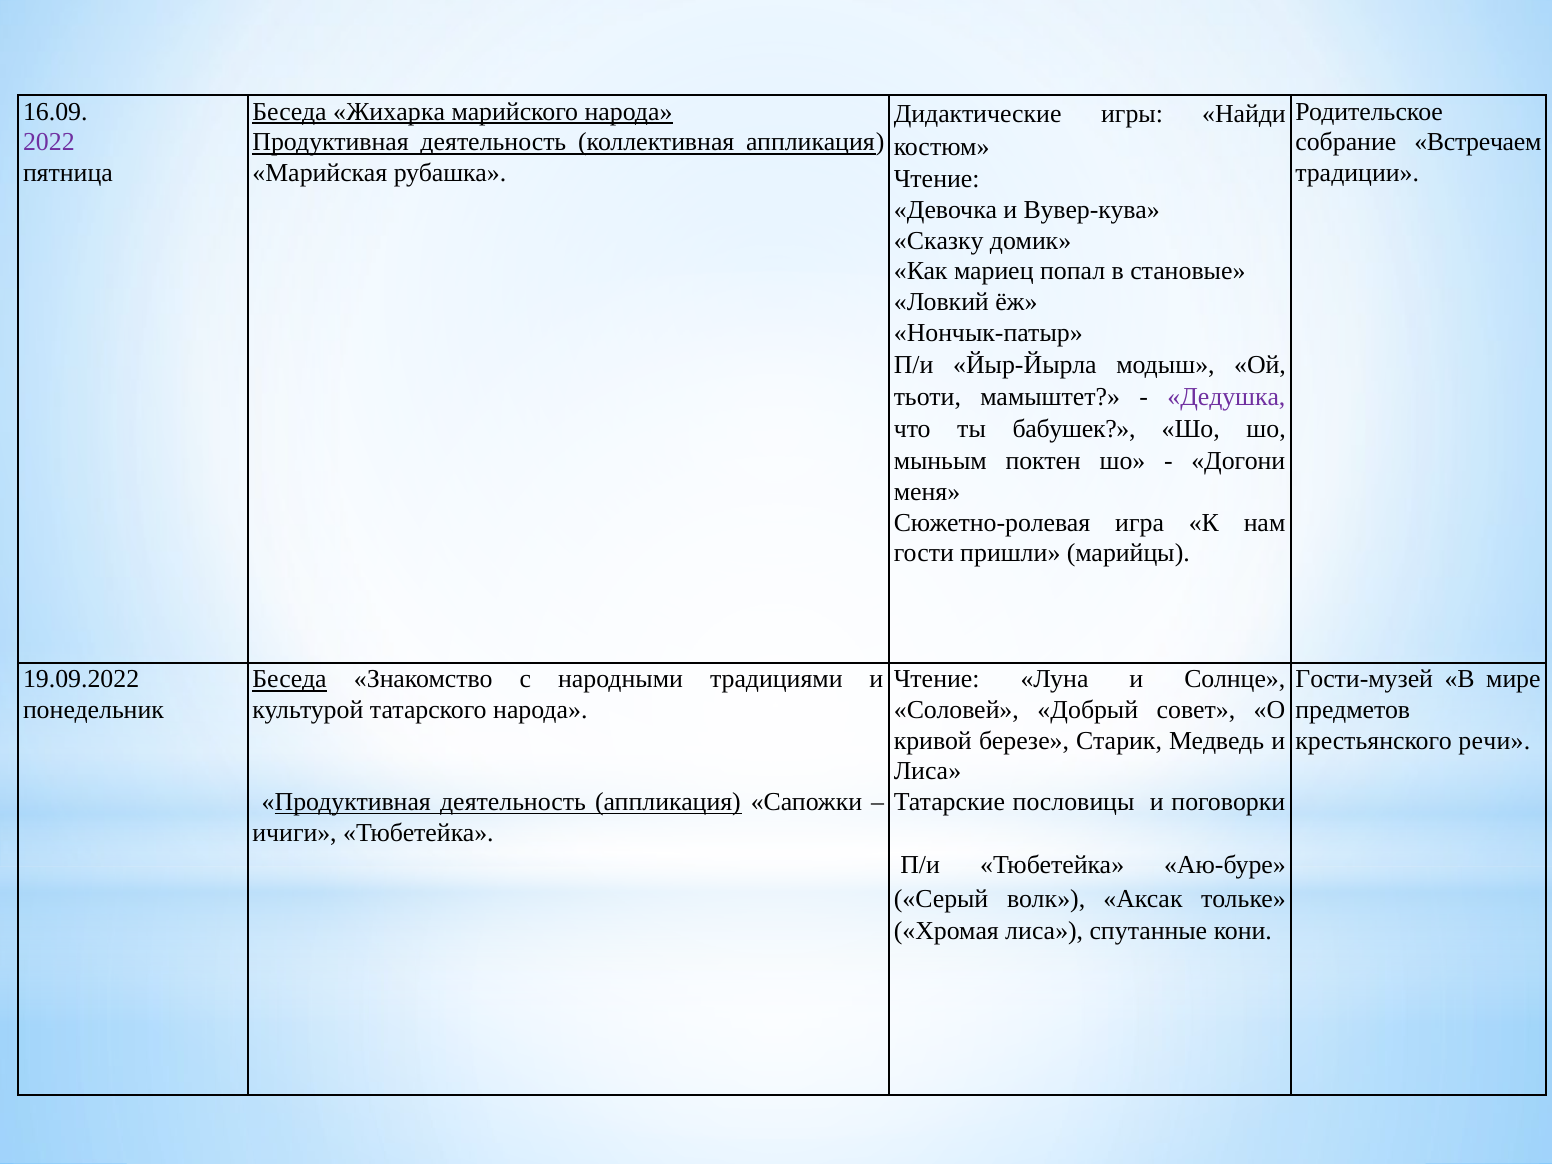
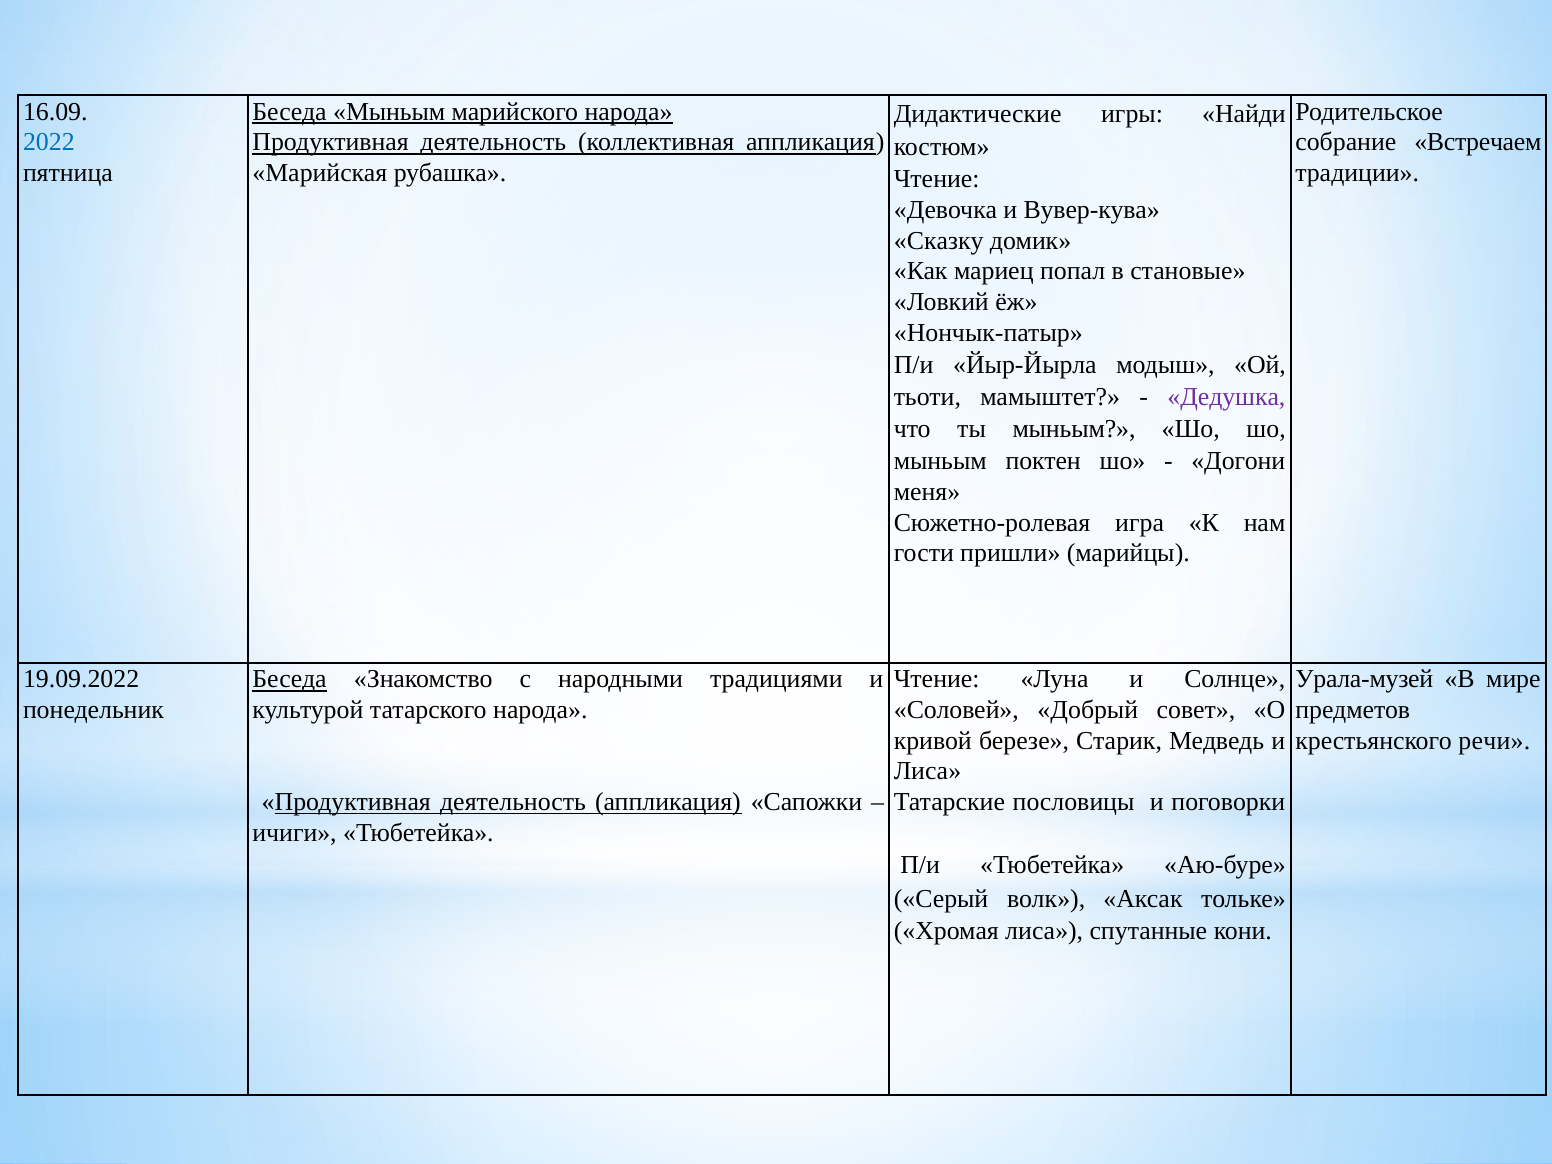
Беседа Жихарка: Жихарка -> Мыньым
2022 colour: purple -> blue
ты бабушек: бабушек -> мыньым
Гости-музей: Гости-музей -> Урала-музей
